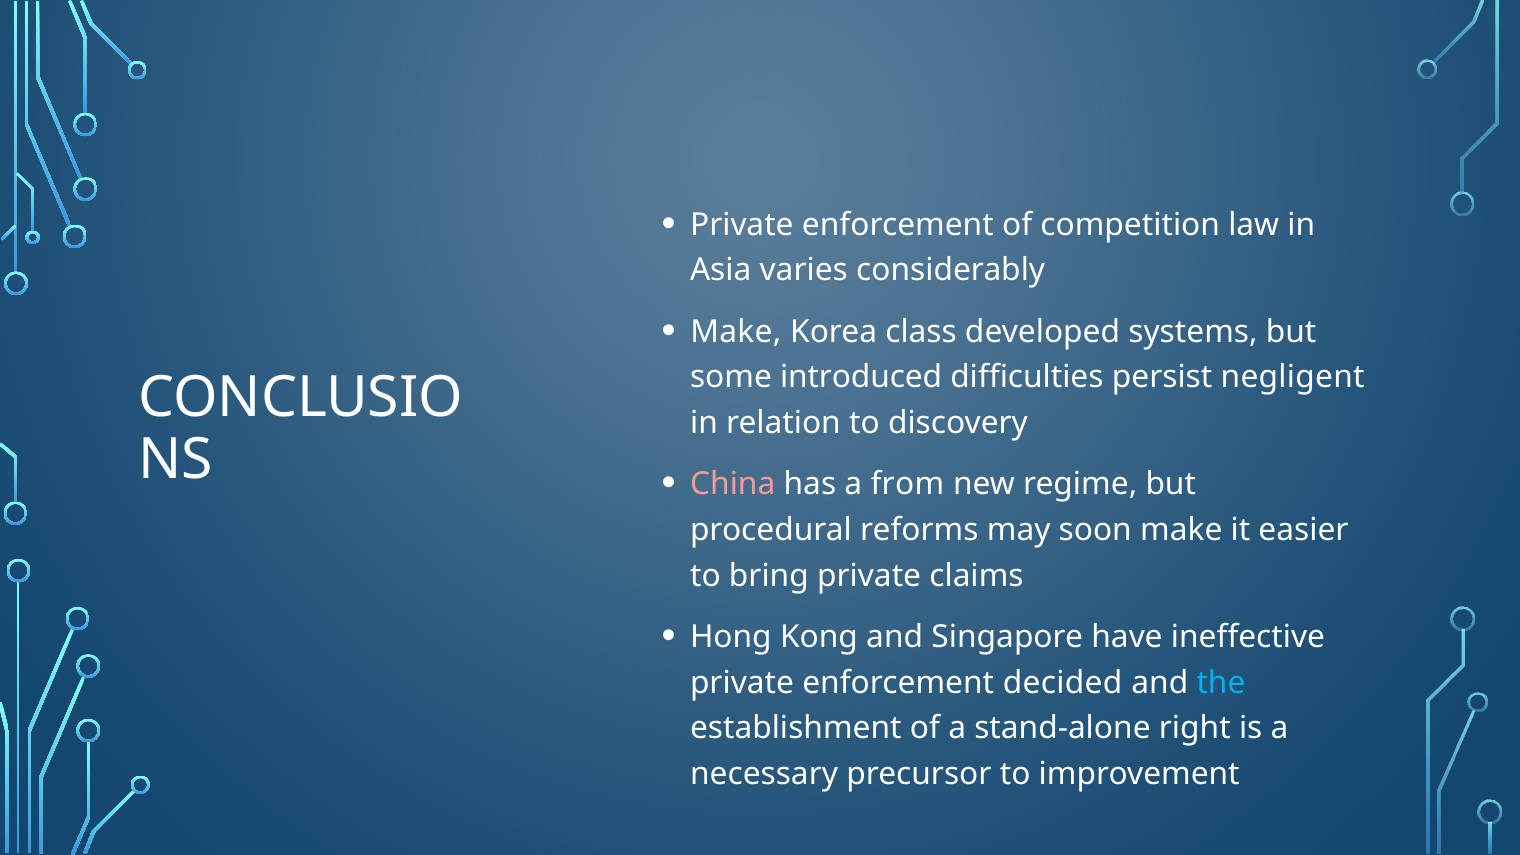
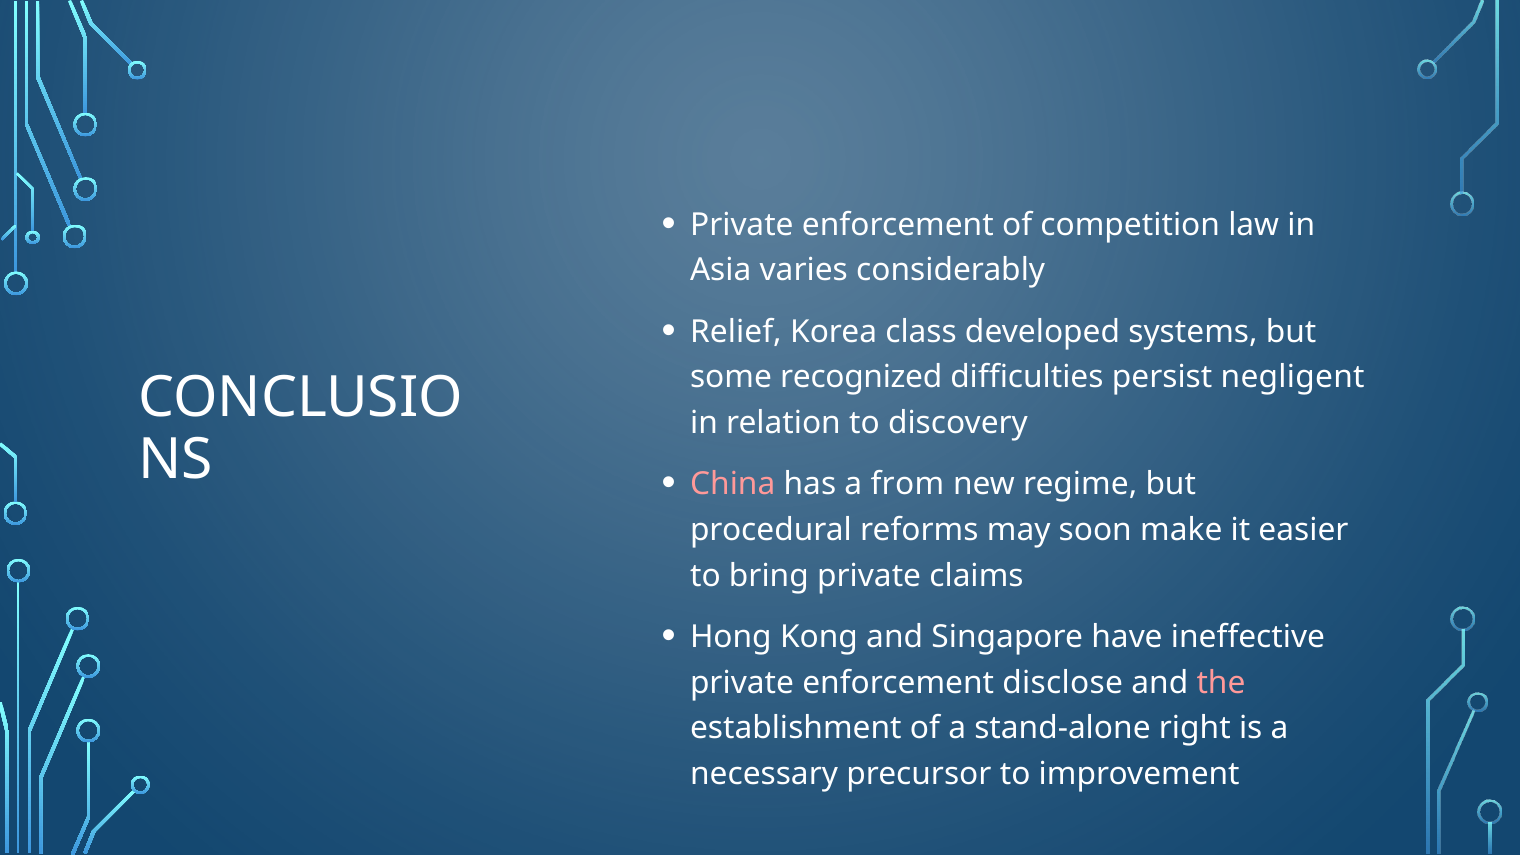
Make at (736, 332): Make -> Relief
introduced: introduced -> recognized
decided: decided -> disclose
the colour: light blue -> pink
